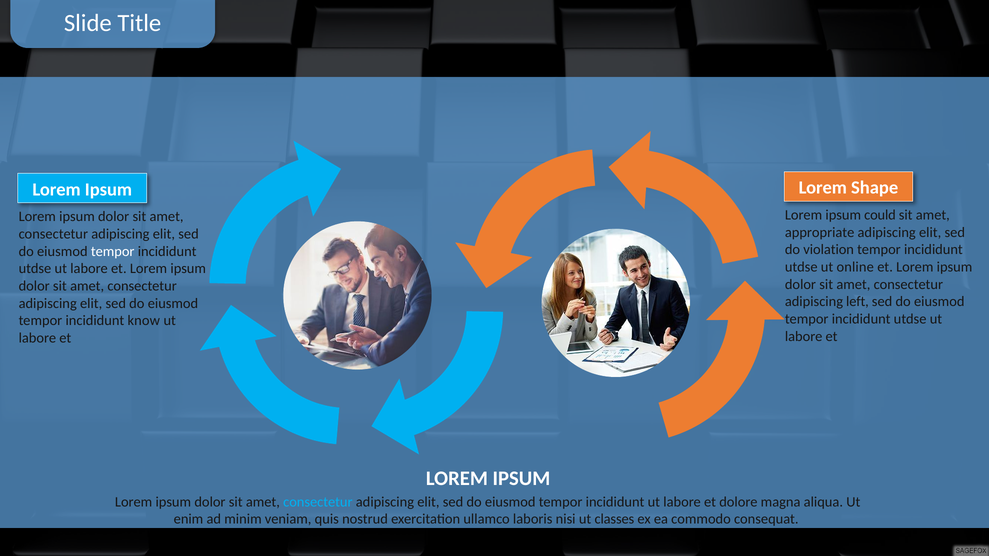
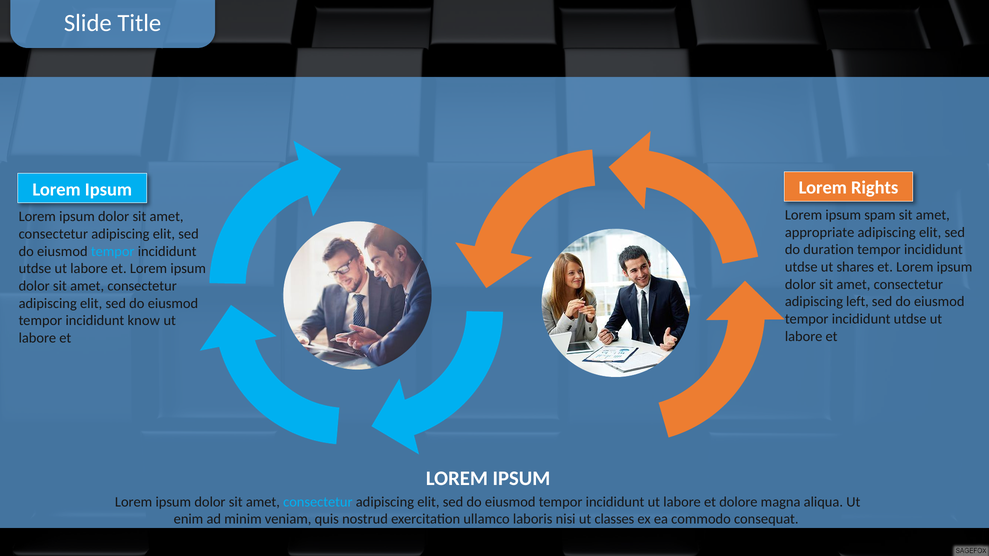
Shape: Shape -> Rights
could: could -> spam
violation: violation -> duration
tempor at (113, 251) colour: white -> light blue
online: online -> shares
